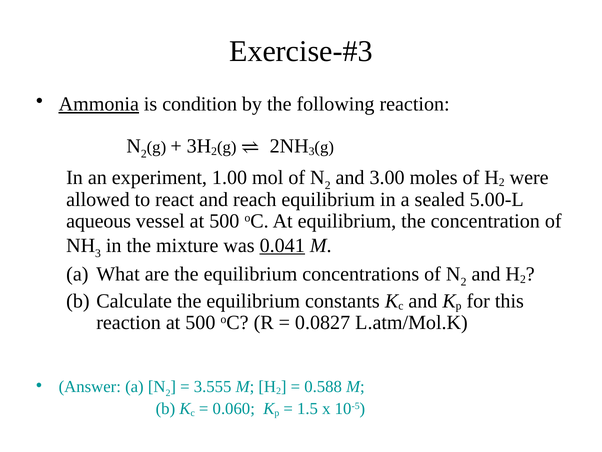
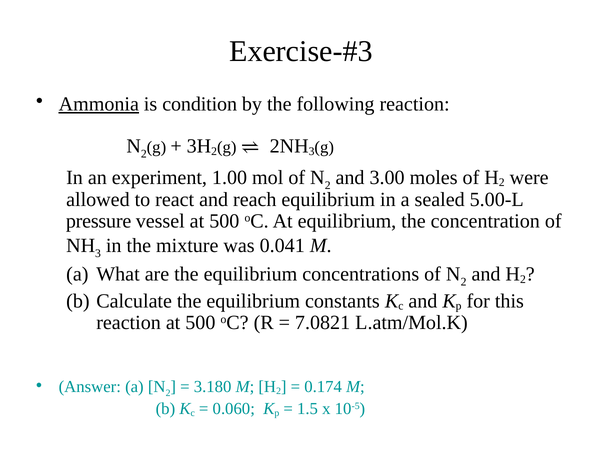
aqueous: aqueous -> pressure
0.041 underline: present -> none
0.0827: 0.0827 -> 7.0821
3.555: 3.555 -> 3.180
0.588: 0.588 -> 0.174
